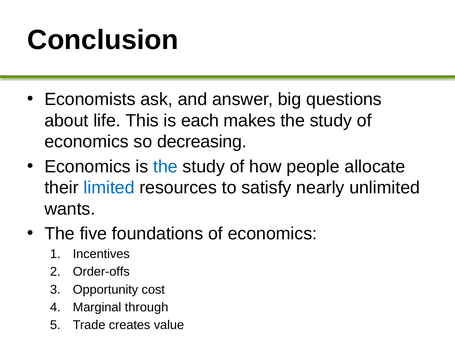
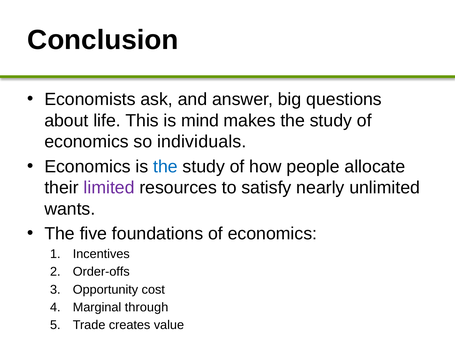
each: each -> mind
decreasing: decreasing -> individuals
limited colour: blue -> purple
